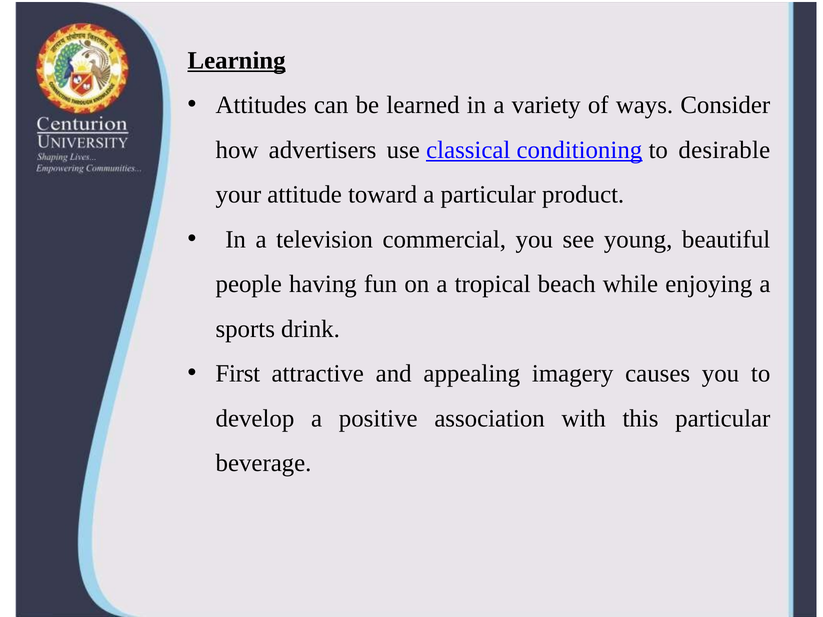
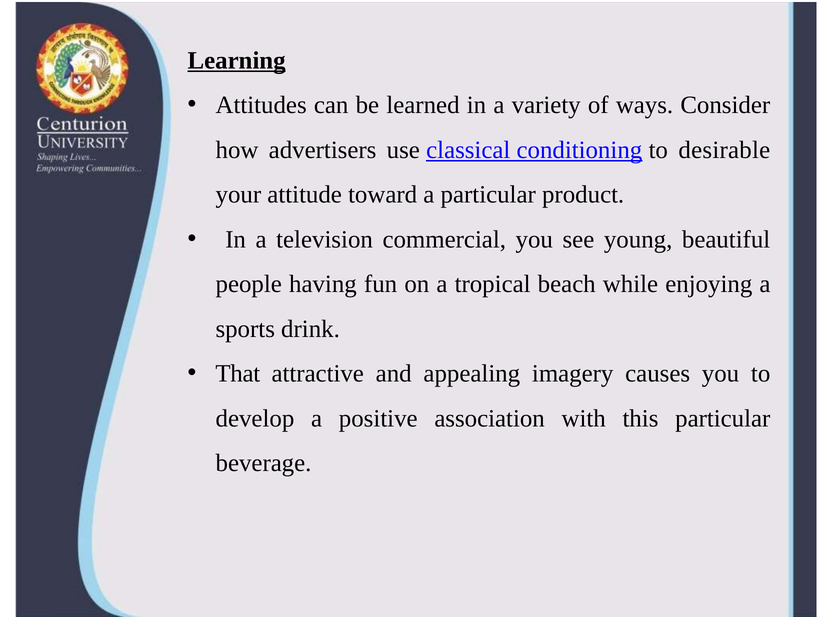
First: First -> That
